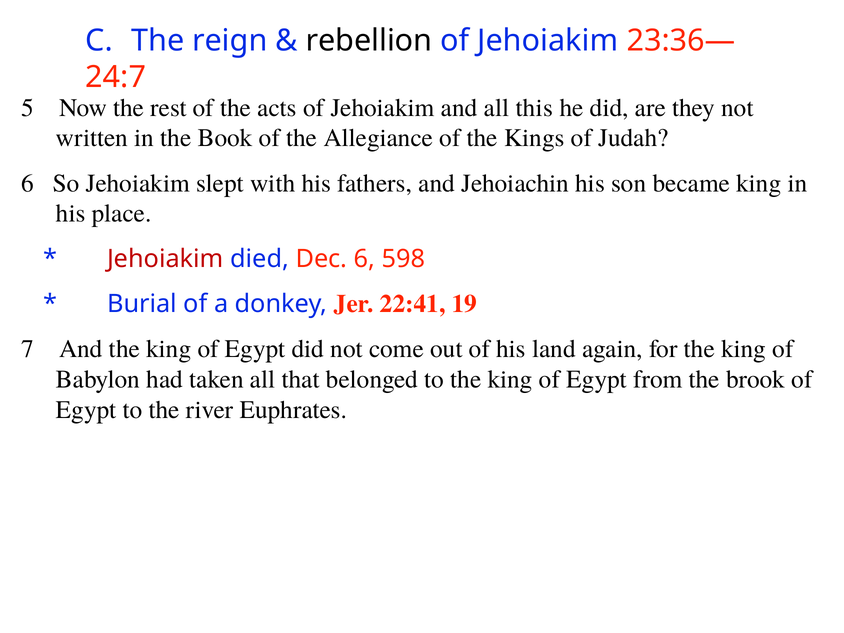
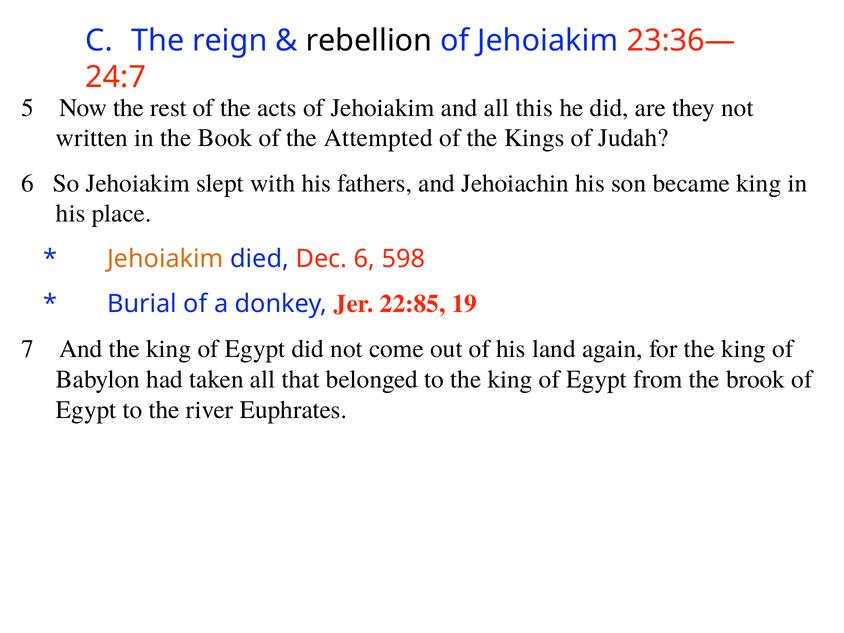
Allegiance: Allegiance -> Attempted
Jehoiakim at (165, 259) colour: red -> orange
22:41: 22:41 -> 22:85
